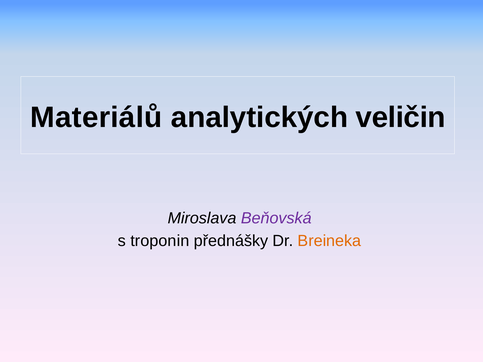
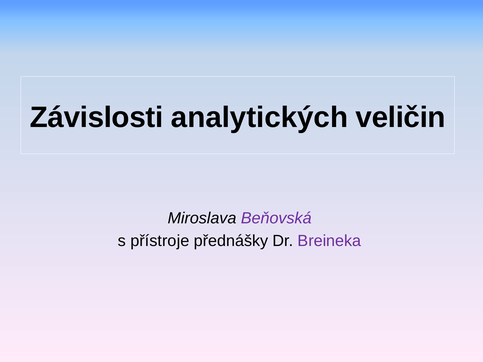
Materiálů: Materiálů -> Závislosti
troponin: troponin -> přístroje
Breineka colour: orange -> purple
